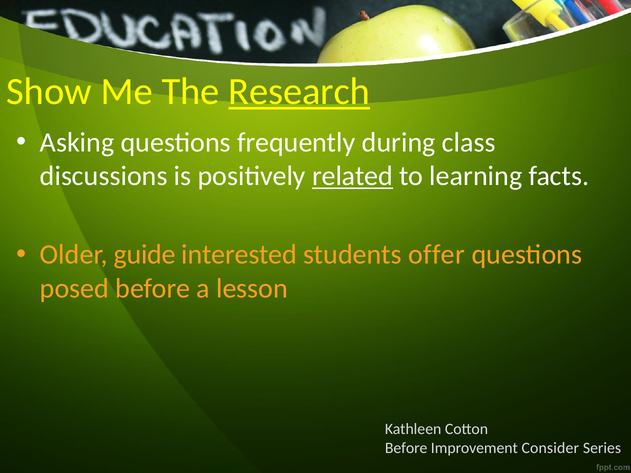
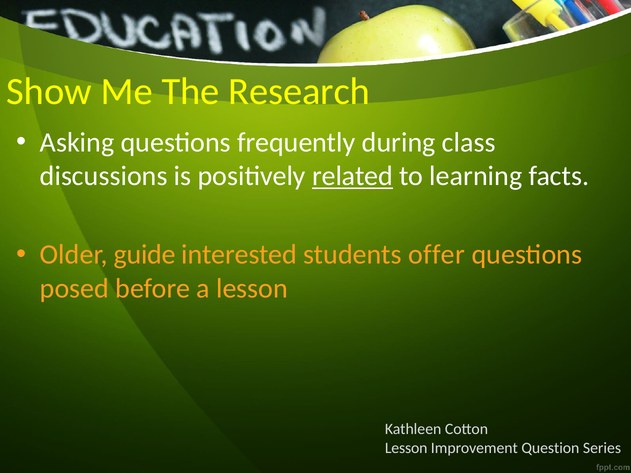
Research underline: present -> none
Before at (406, 448): Before -> Lesson
Consider: Consider -> Question
